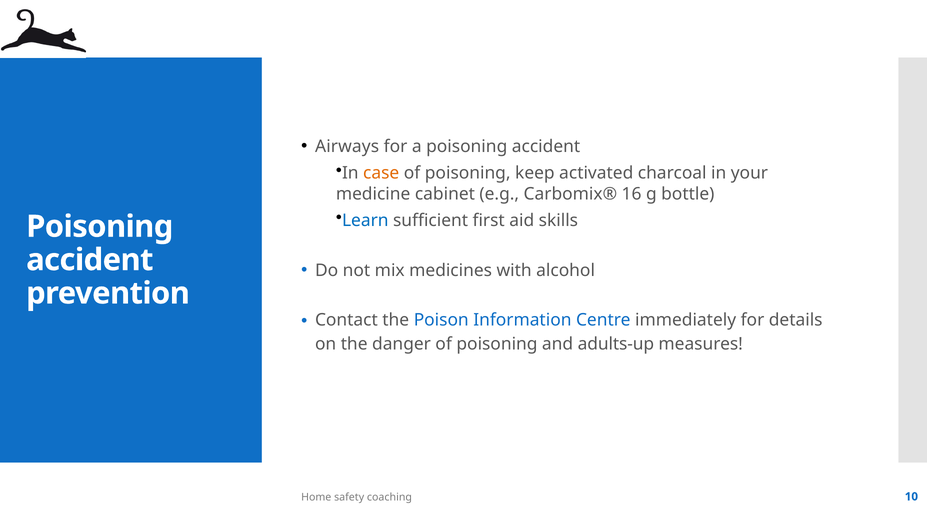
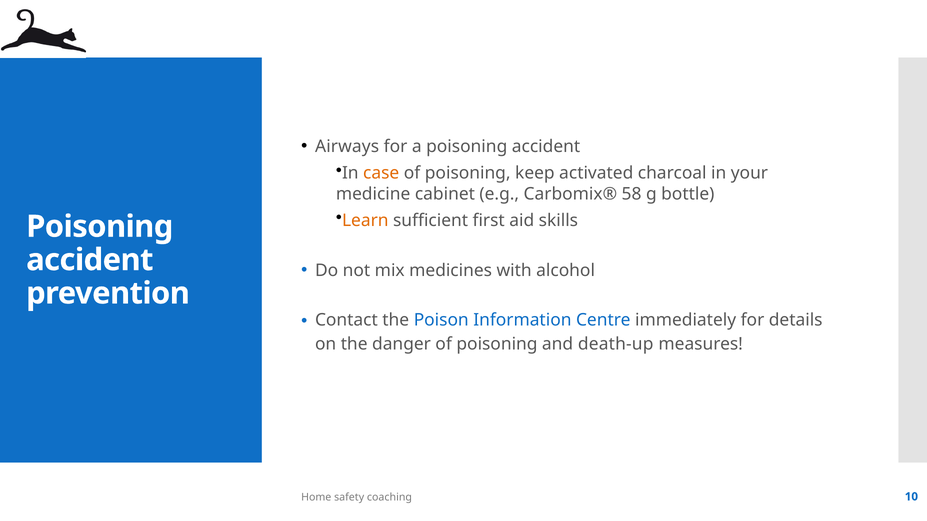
16: 16 -> 58
Learn colour: blue -> orange
adults-up: adults-up -> death-up
